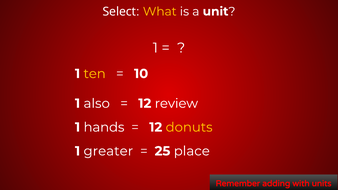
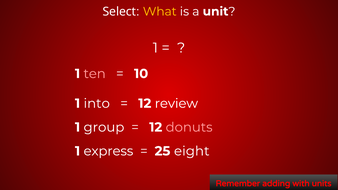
ten colour: yellow -> pink
also: also -> into
hands: hands -> group
donuts colour: yellow -> pink
greater: greater -> express
place: place -> eight
